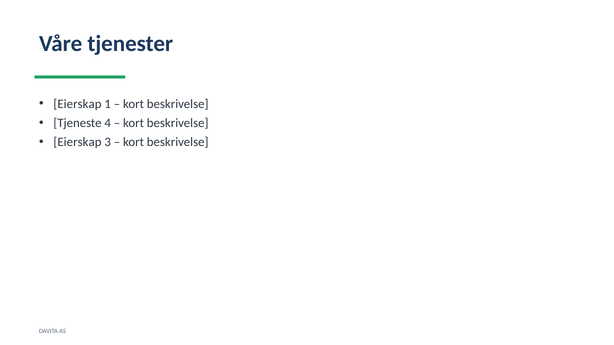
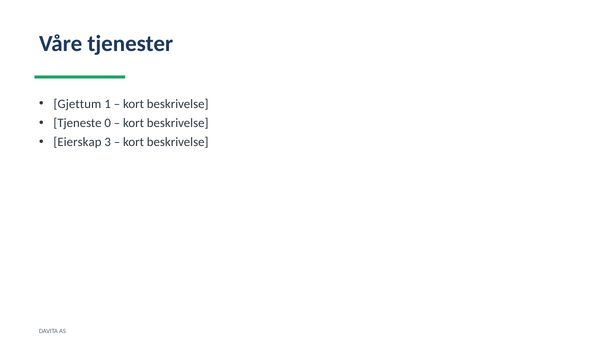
Eierskap at (77, 104): Eierskap -> Gjettum
4: 4 -> 0
